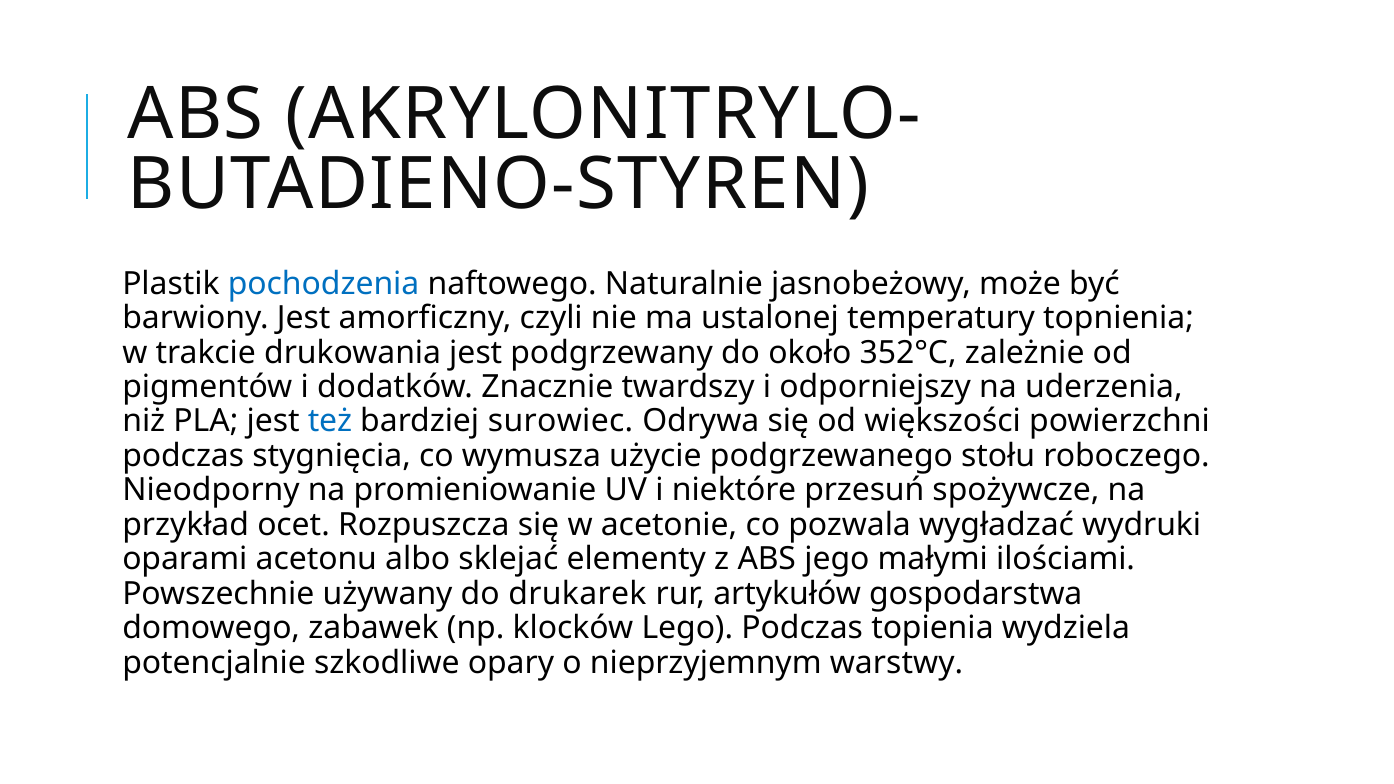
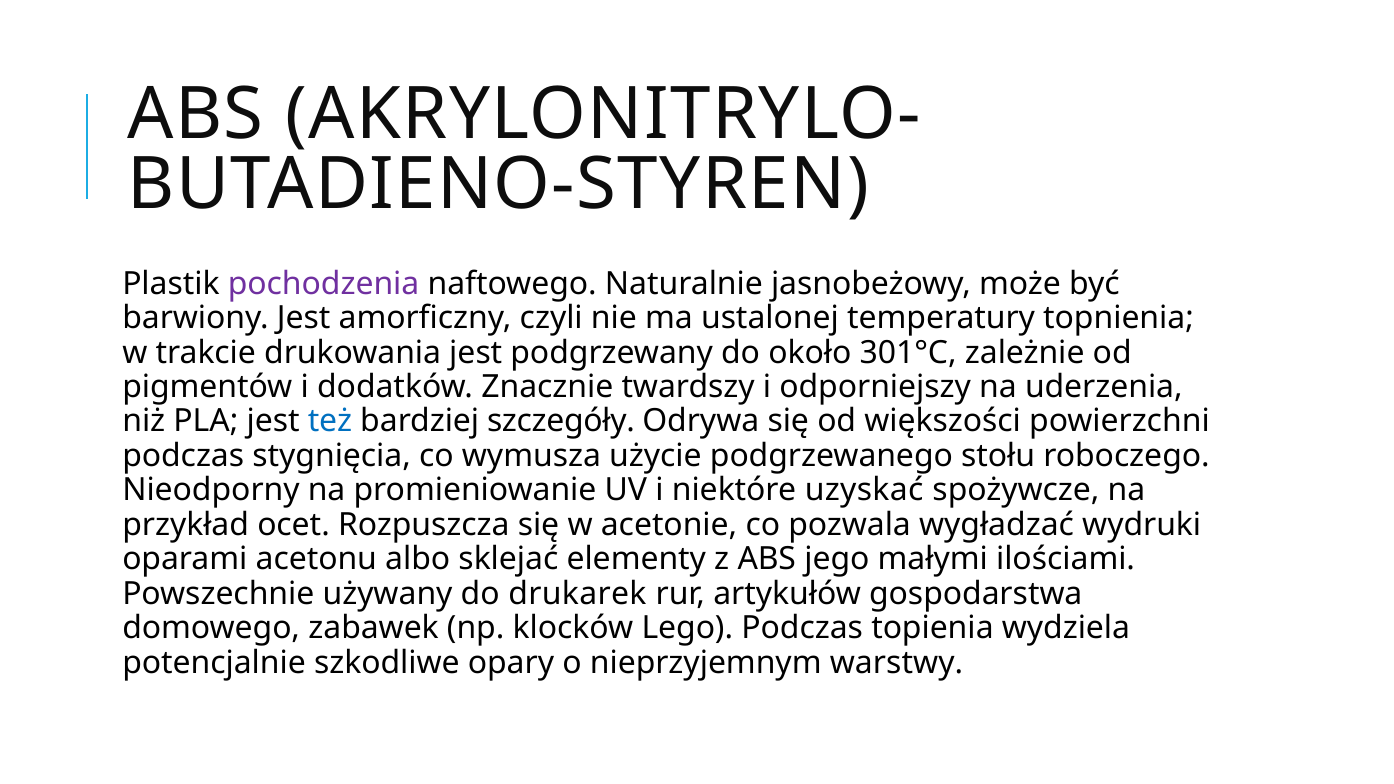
pochodzenia colour: blue -> purple
352°C: 352°C -> 301°C
surowiec: surowiec -> szczegóły
przesuń: przesuń -> uzyskać
